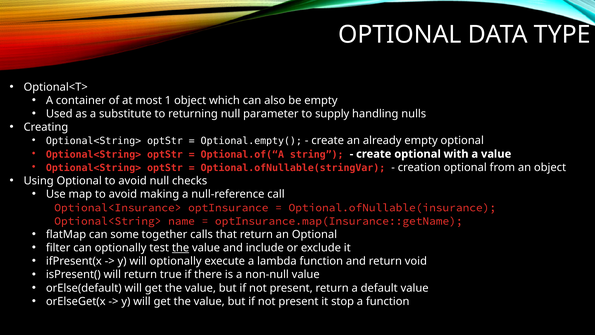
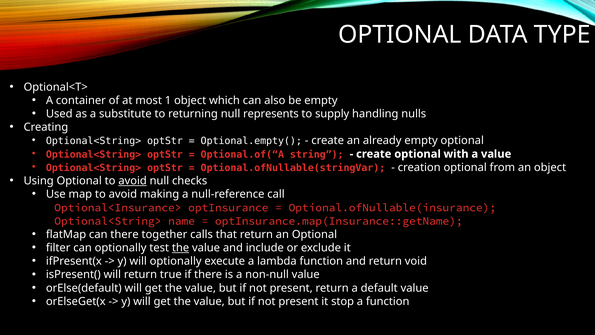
parameter: parameter -> represents
avoid at (133, 181) underline: none -> present
can some: some -> there
